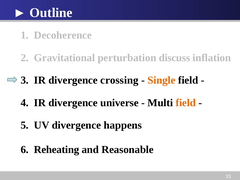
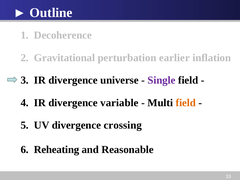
discuss: discuss -> earlier
crossing: crossing -> universe
Single colour: orange -> purple
universe: universe -> variable
happens: happens -> crossing
